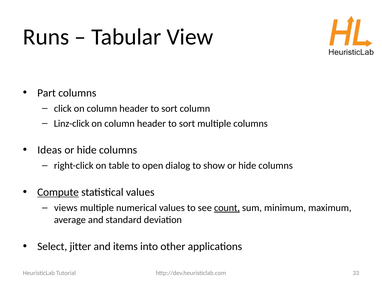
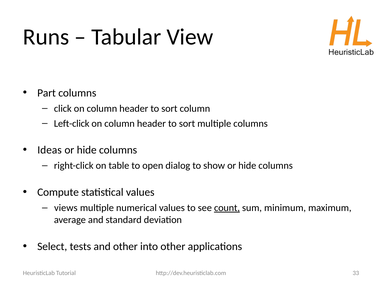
Linz-click: Linz-click -> Left-click
Compute underline: present -> none
jitter: jitter -> tests
and items: items -> other
